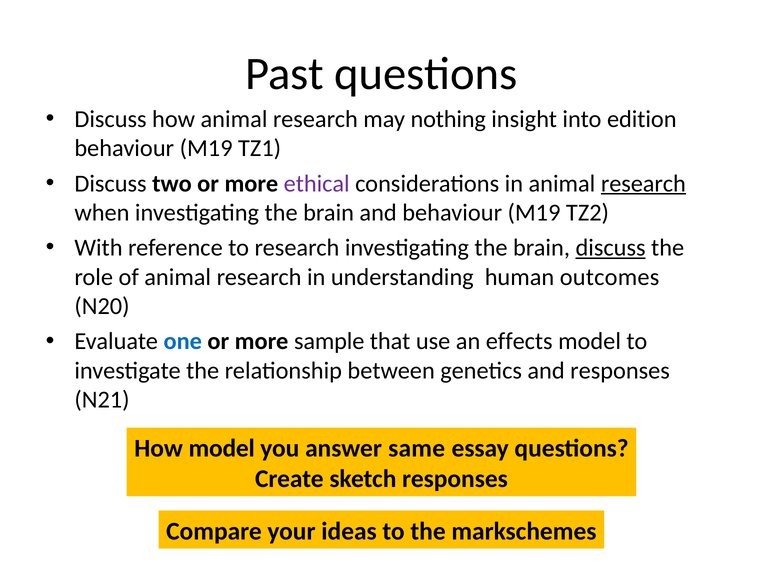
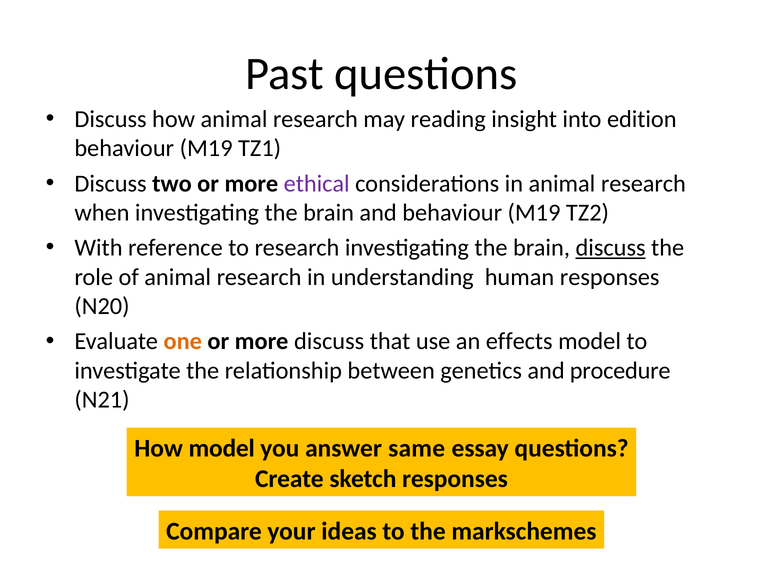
nothing: nothing -> reading
research at (643, 184) underline: present -> none
human outcomes: outcomes -> responses
one colour: blue -> orange
more sample: sample -> discuss
and responses: responses -> procedure
